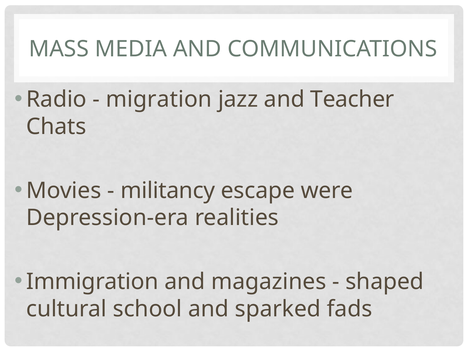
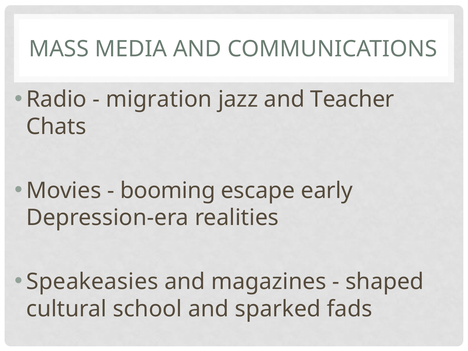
militancy: militancy -> booming
were: were -> early
Immigration: Immigration -> Speakeasies
